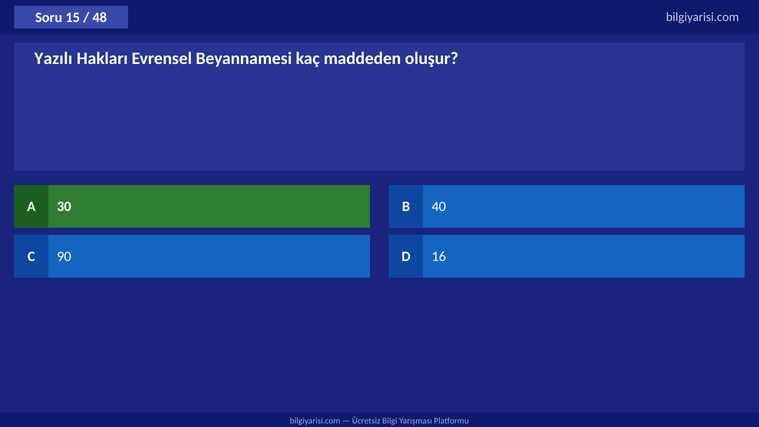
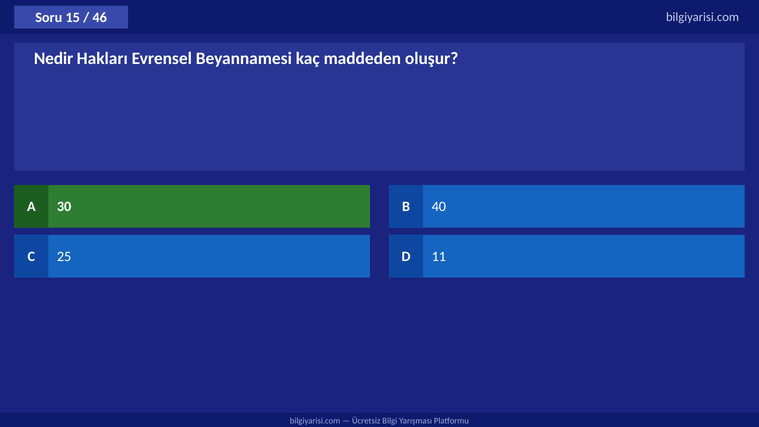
48: 48 -> 46
Yazılı: Yazılı -> Nedir
90: 90 -> 25
16: 16 -> 11
